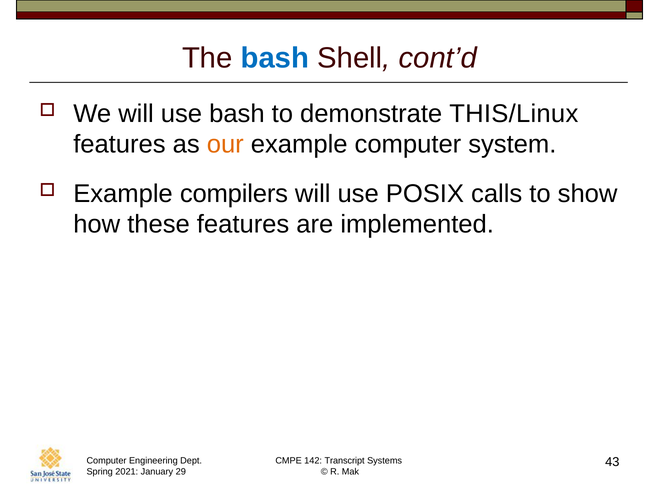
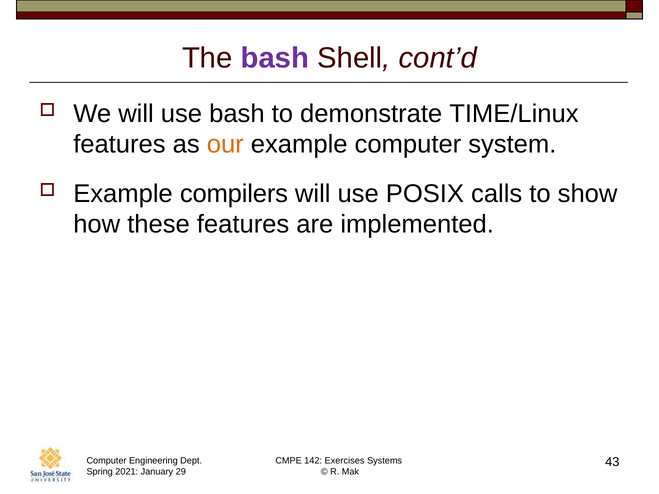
bash at (275, 58) colour: blue -> purple
THIS/Linux: THIS/Linux -> TIME/Linux
Transcript: Transcript -> Exercises
